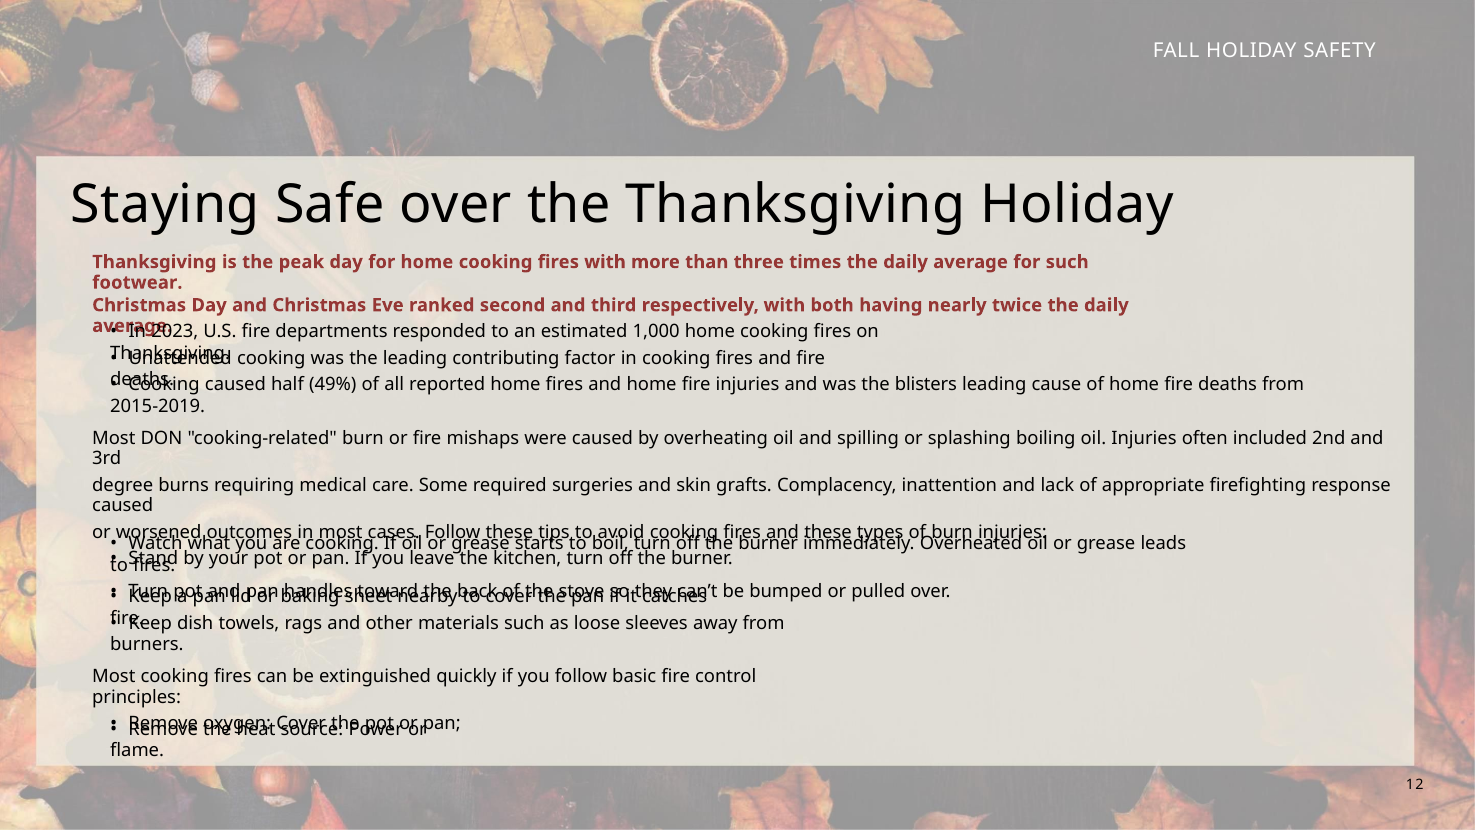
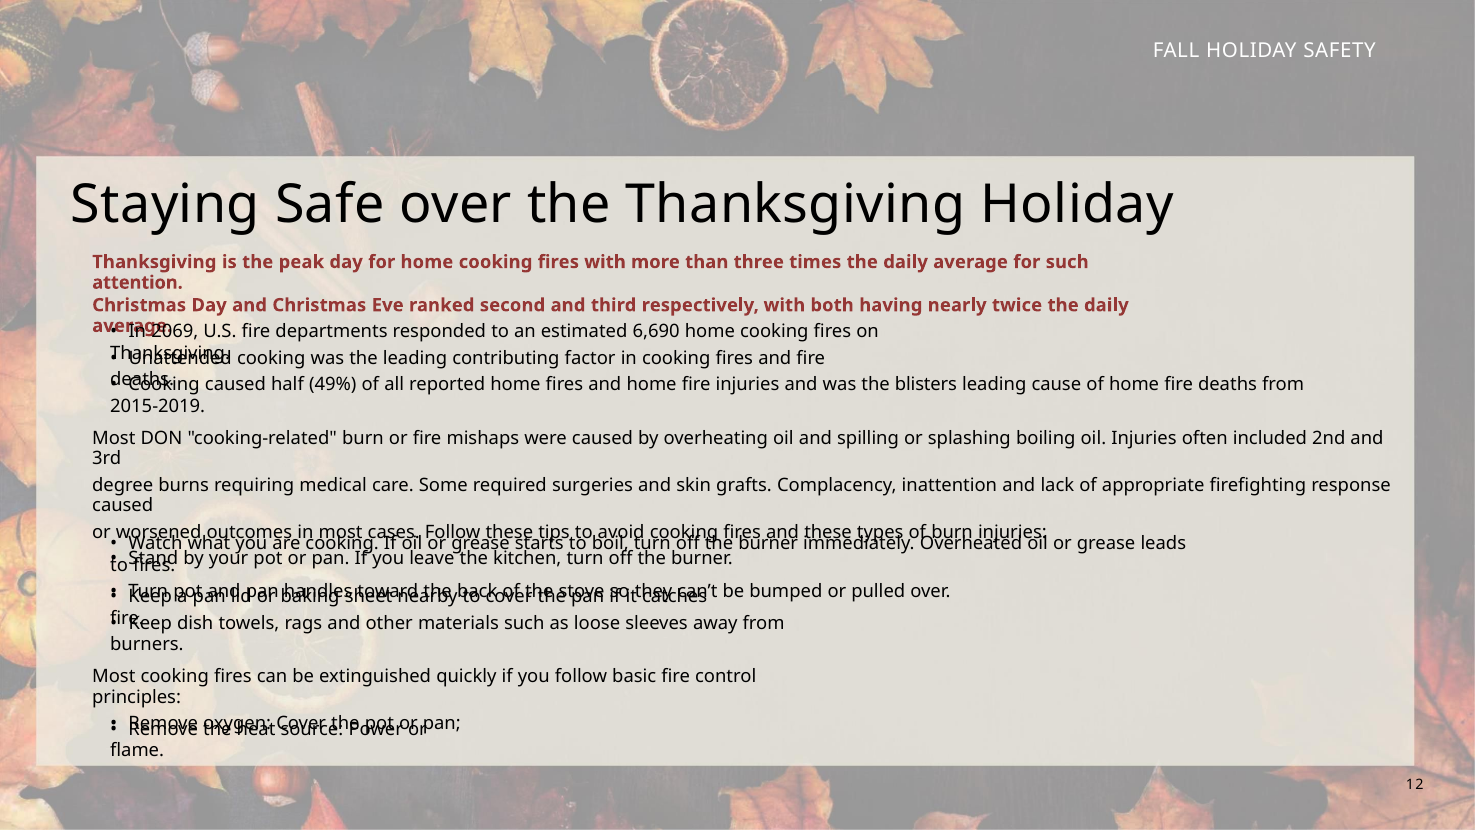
footwear: footwear -> attention
2023: 2023 -> 2069
1,000: 1,000 -> 6,690
